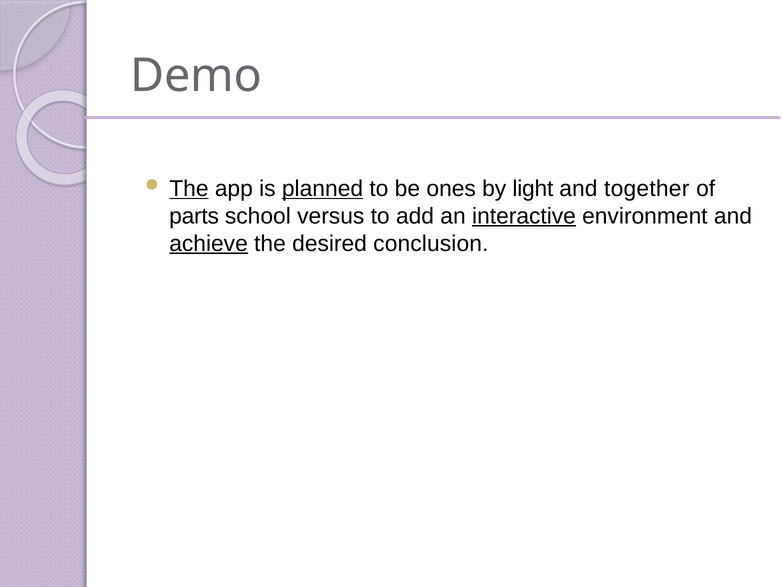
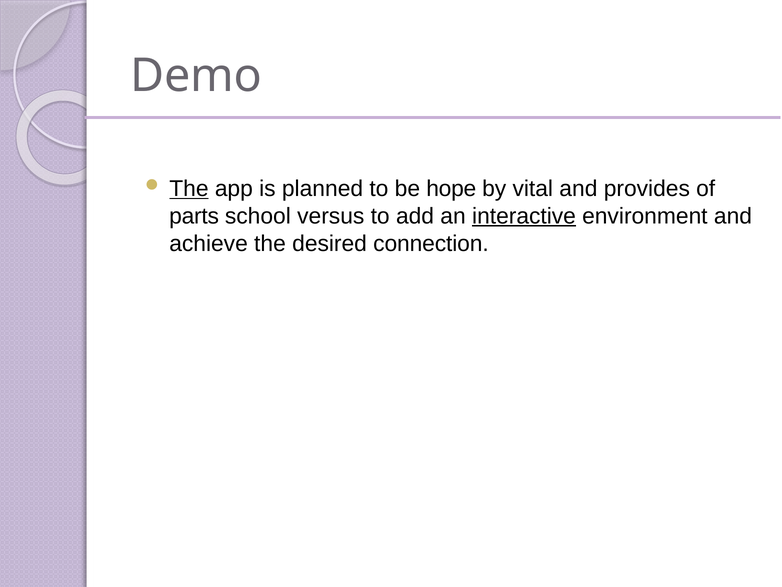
planned underline: present -> none
ones: ones -> hope
light: light -> vital
together: together -> provides
achieve underline: present -> none
conclusion: conclusion -> connection
